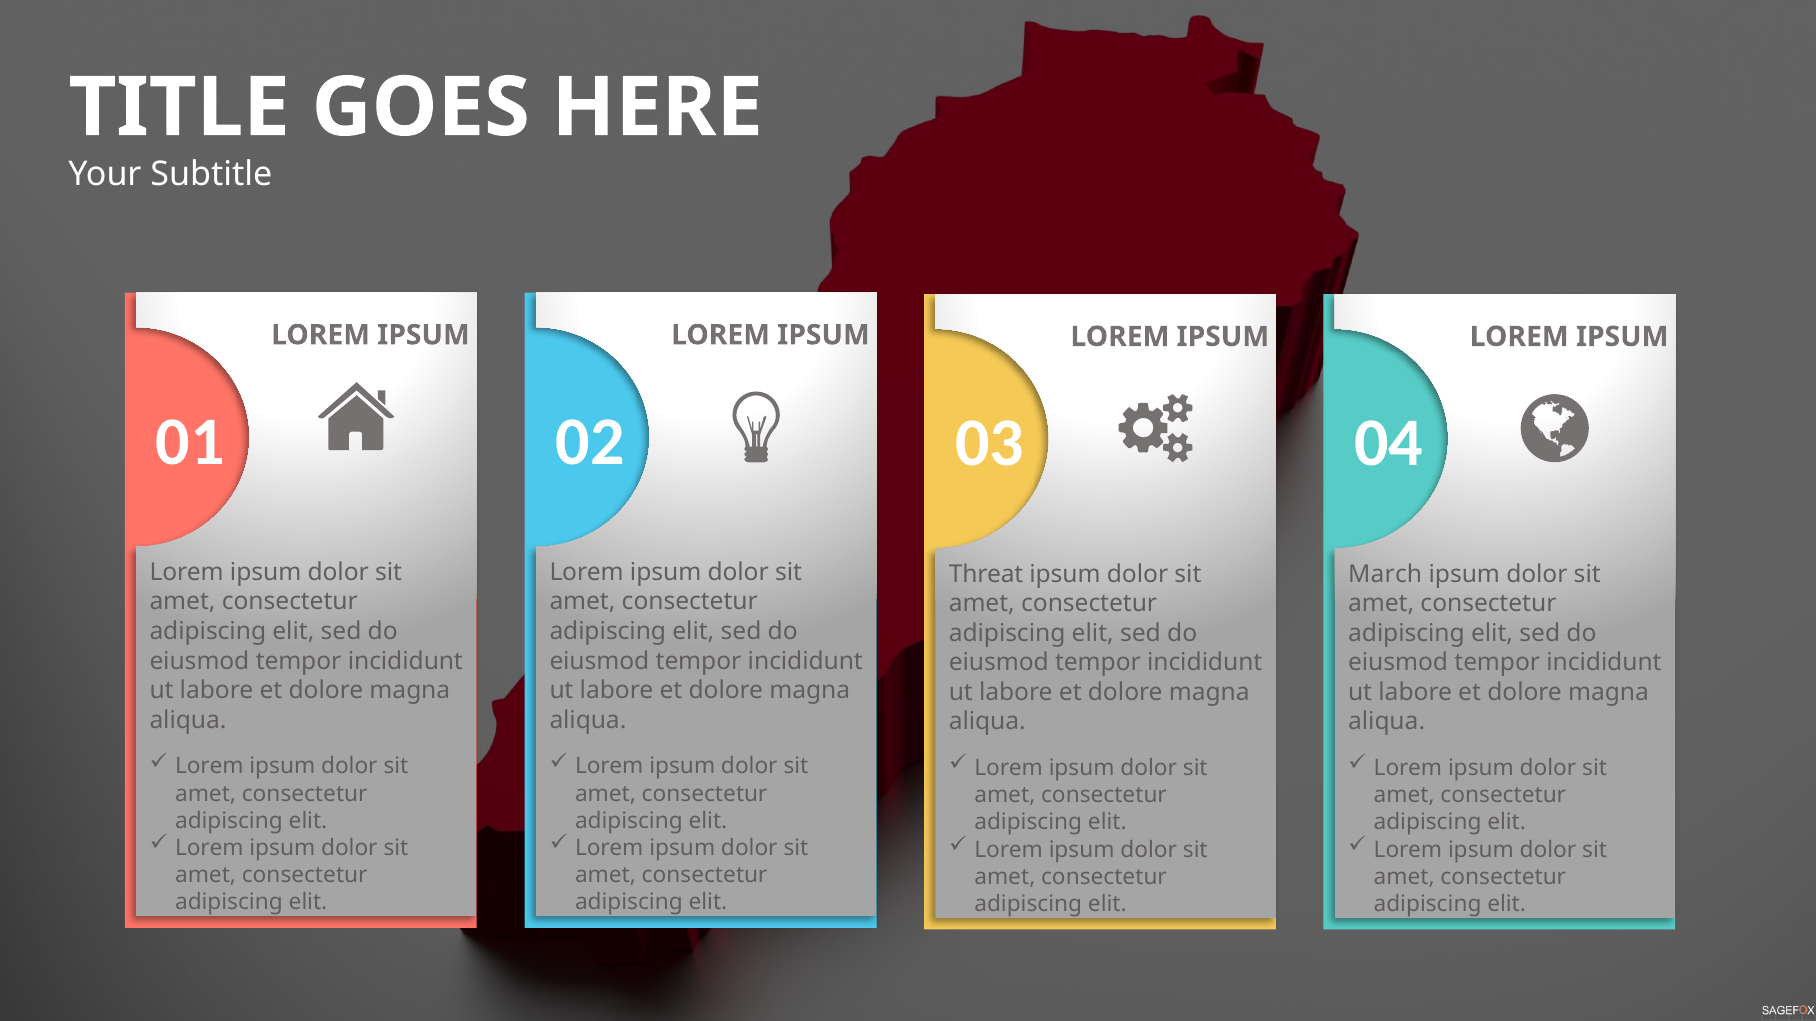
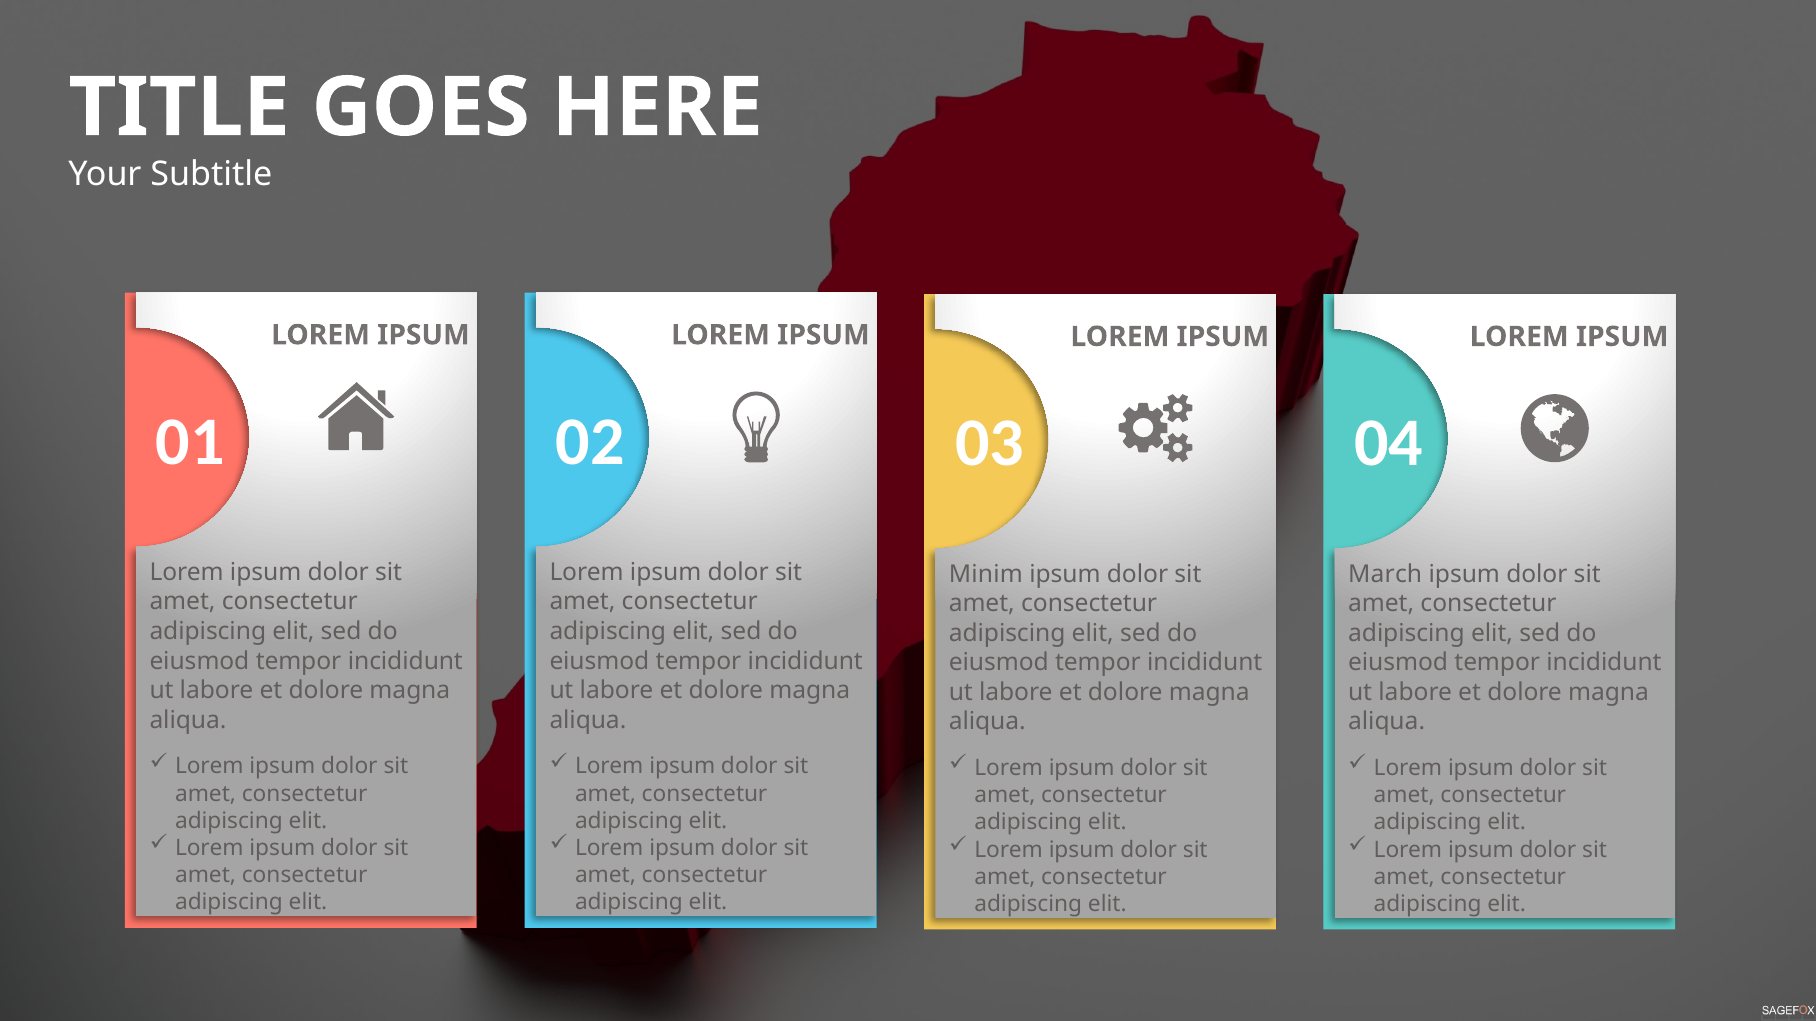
Threat: Threat -> Minim
